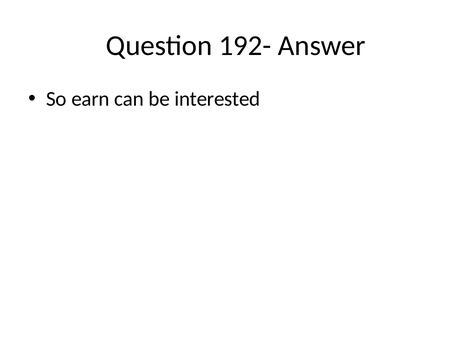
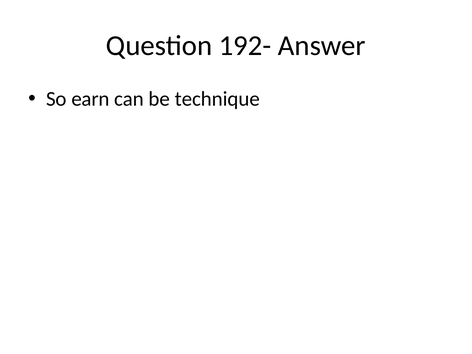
interested: interested -> technique
